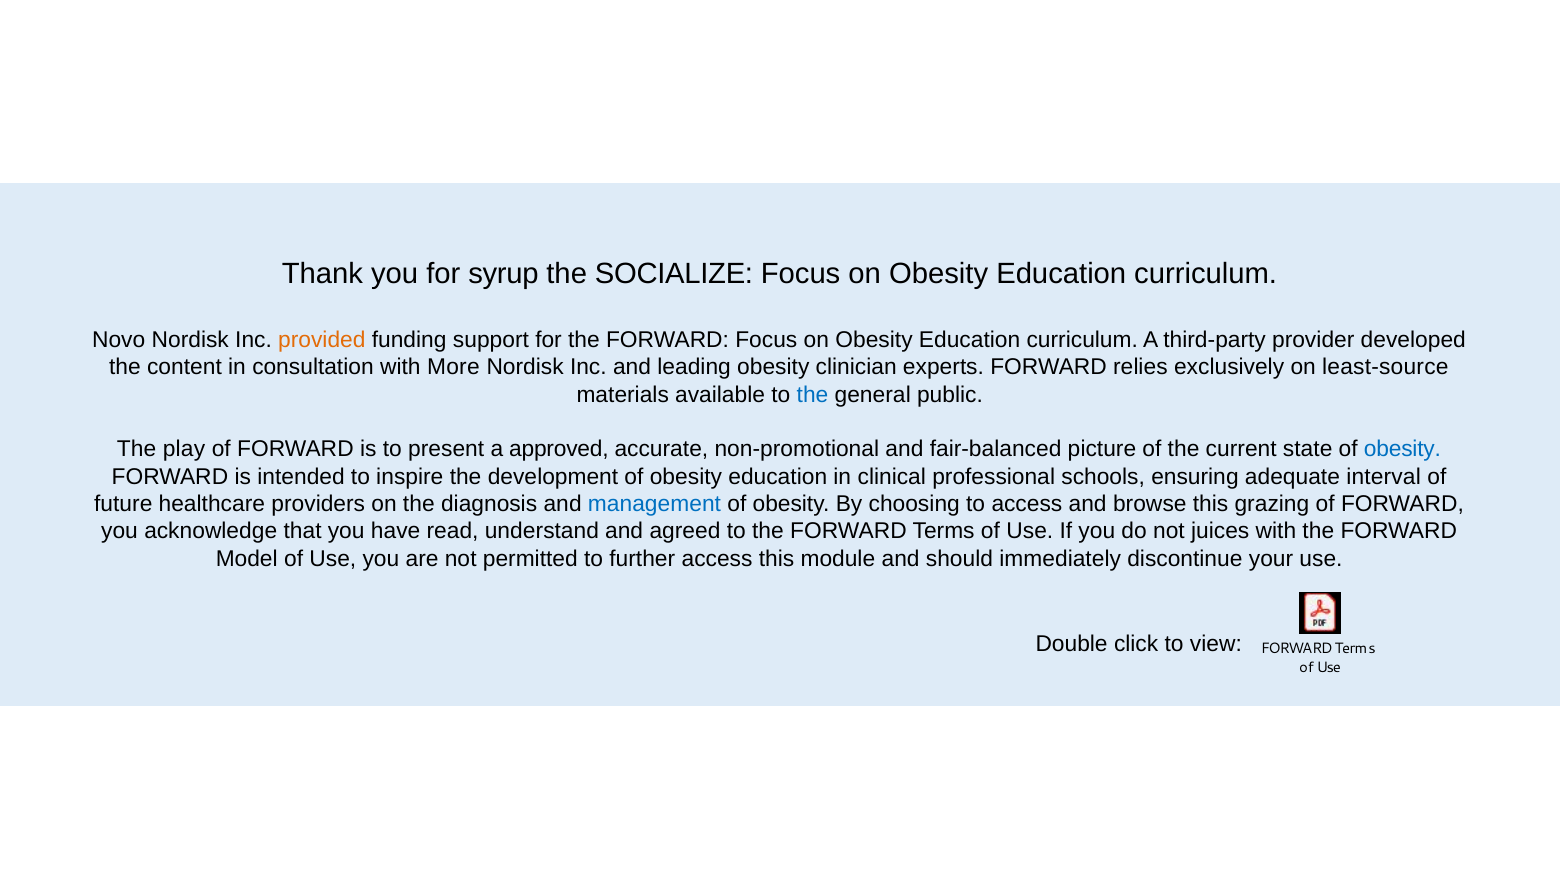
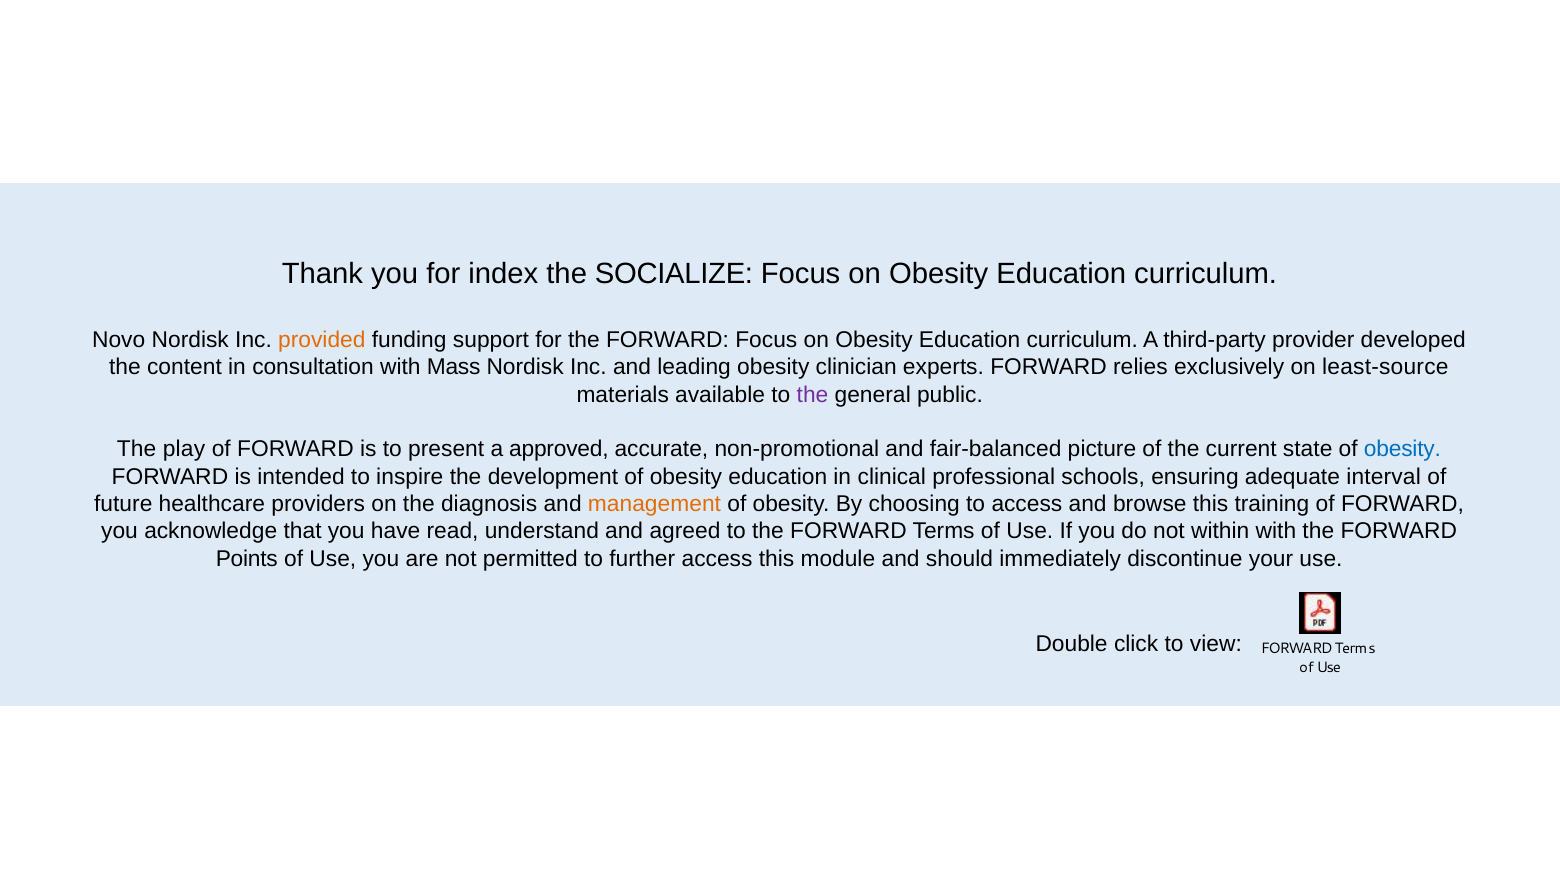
syrup: syrup -> index
More: More -> Mass
the at (813, 394) colour: blue -> purple
management colour: blue -> orange
grazing: grazing -> training
juices: juices -> within
Model: Model -> Points
